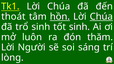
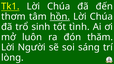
thoát: thoát -> thơm
Chúa at (101, 17) underline: present -> none
tốt sinh: sinh -> tình
